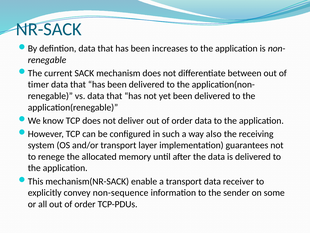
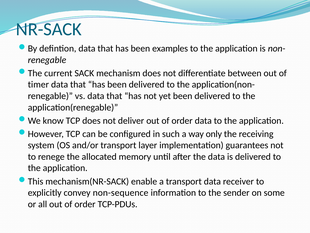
increases: increases -> examples
also: also -> only
